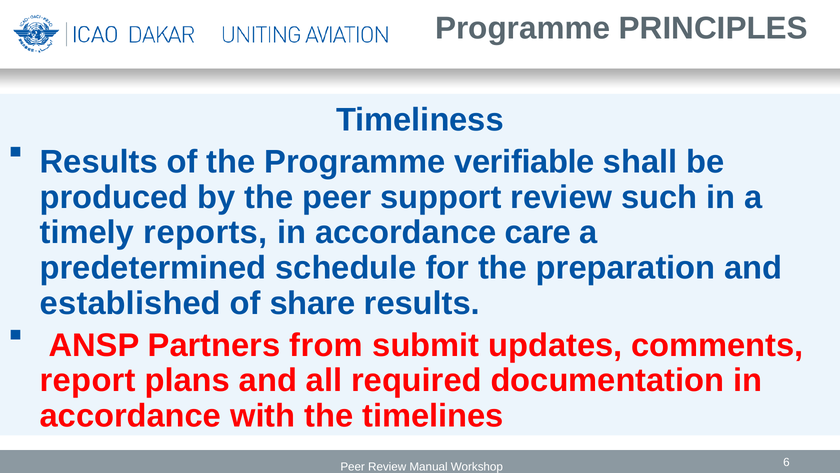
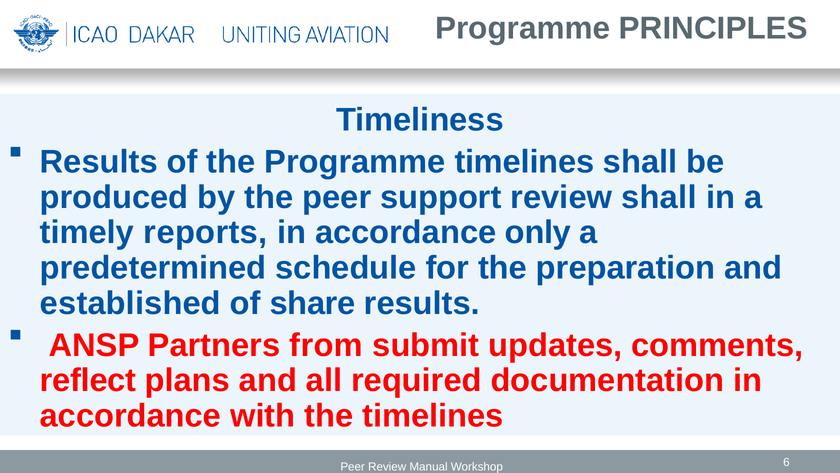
Programme verifiable: verifiable -> timelines
review such: such -> shall
care: care -> only
report: report -> reflect
